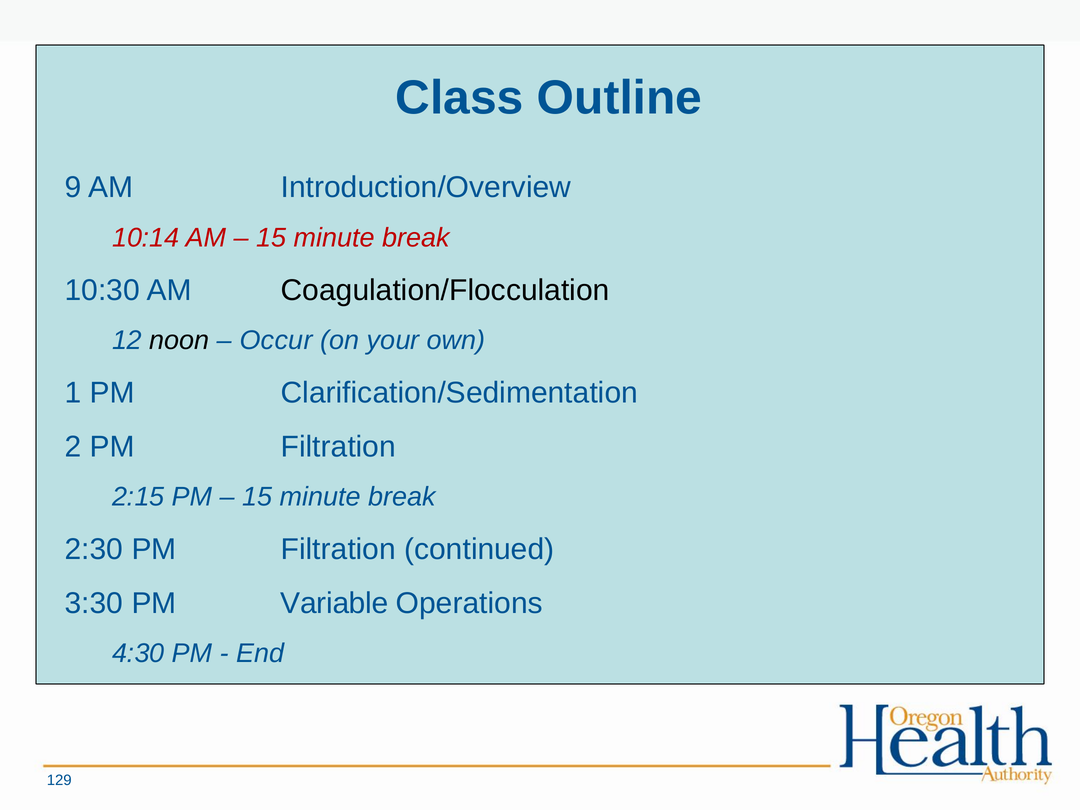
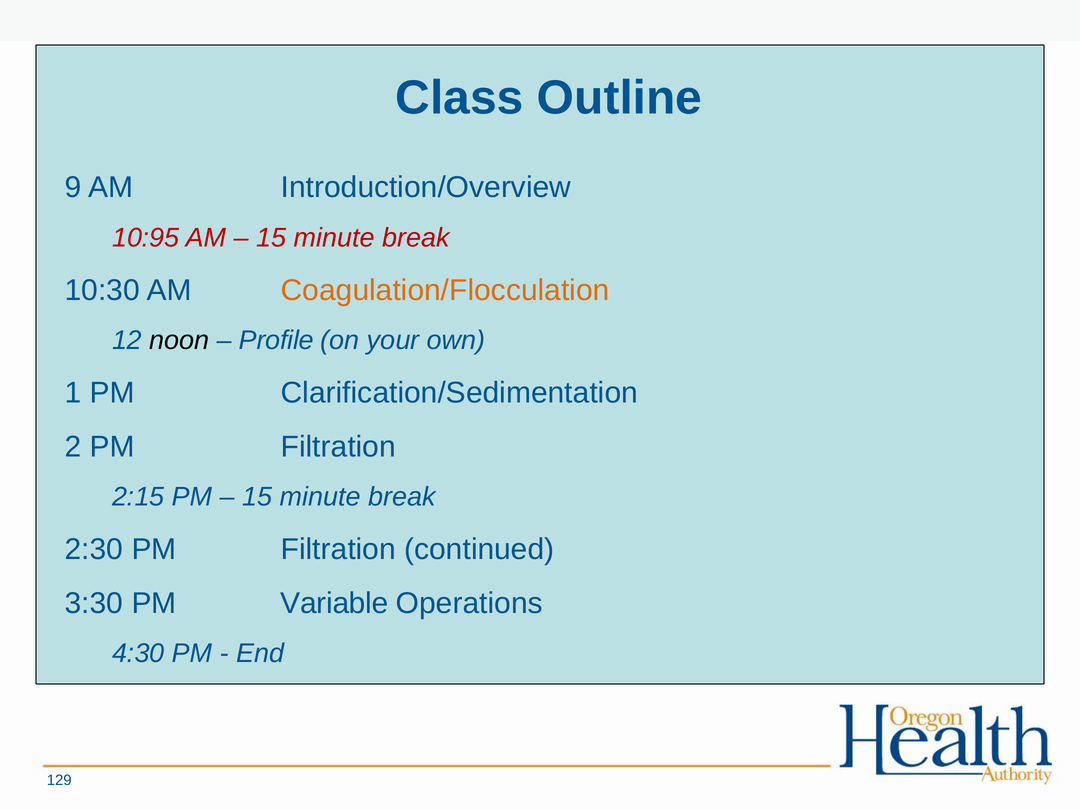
10:14: 10:14 -> 10:95
Coagulation/Flocculation colour: black -> orange
Occur: Occur -> Profile
